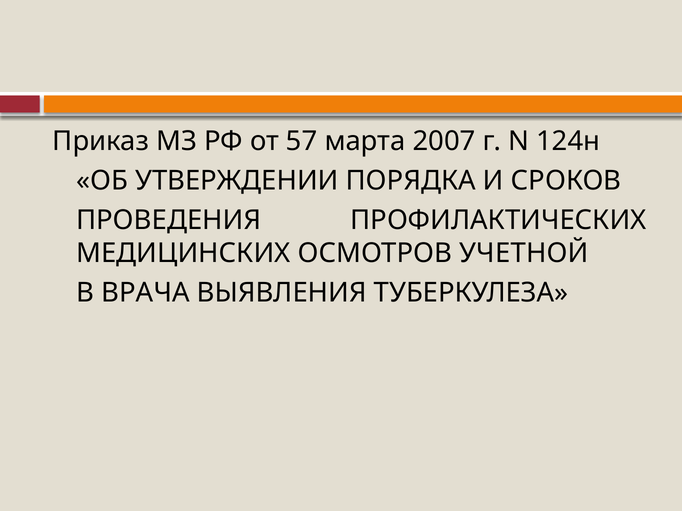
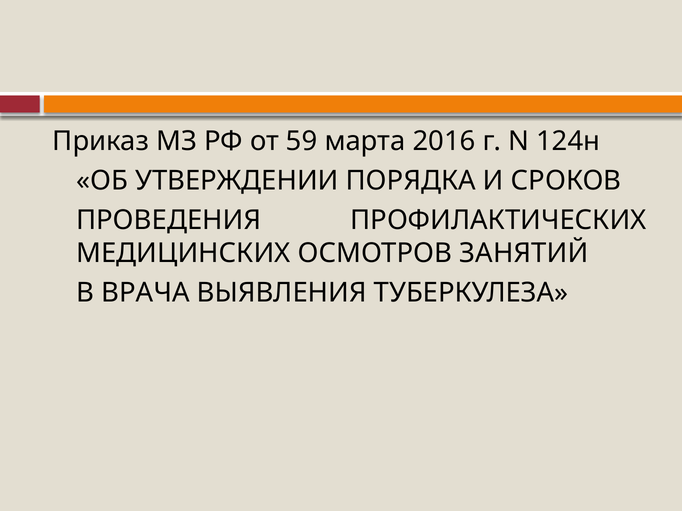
57: 57 -> 59
2007: 2007 -> 2016
УЧЕТНОЙ: УЧЕТНОЙ -> ЗАНЯТИЙ
